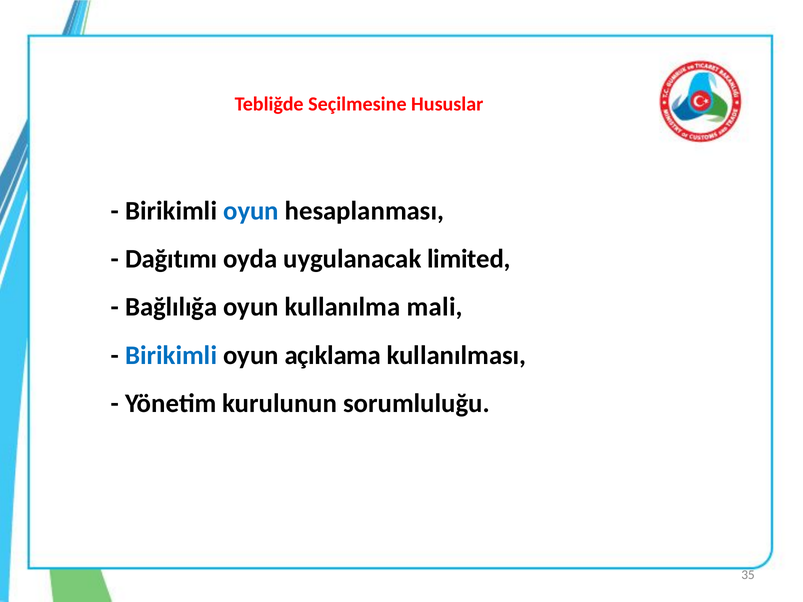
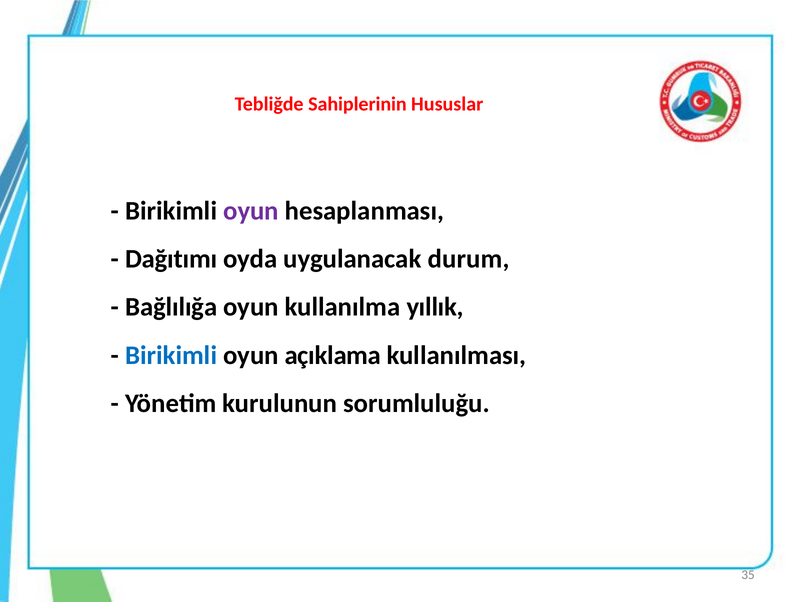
Seçilmesine: Seçilmesine -> Sahiplerinin
oyun at (251, 211) colour: blue -> purple
limited: limited -> durum
mali: mali -> yıllık
